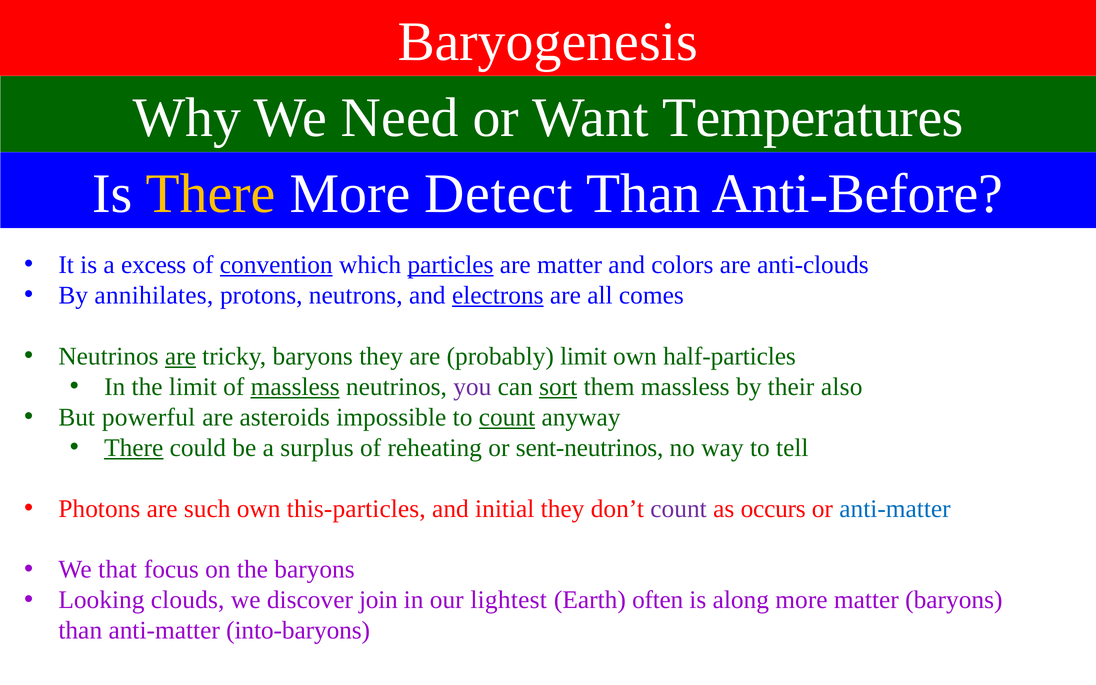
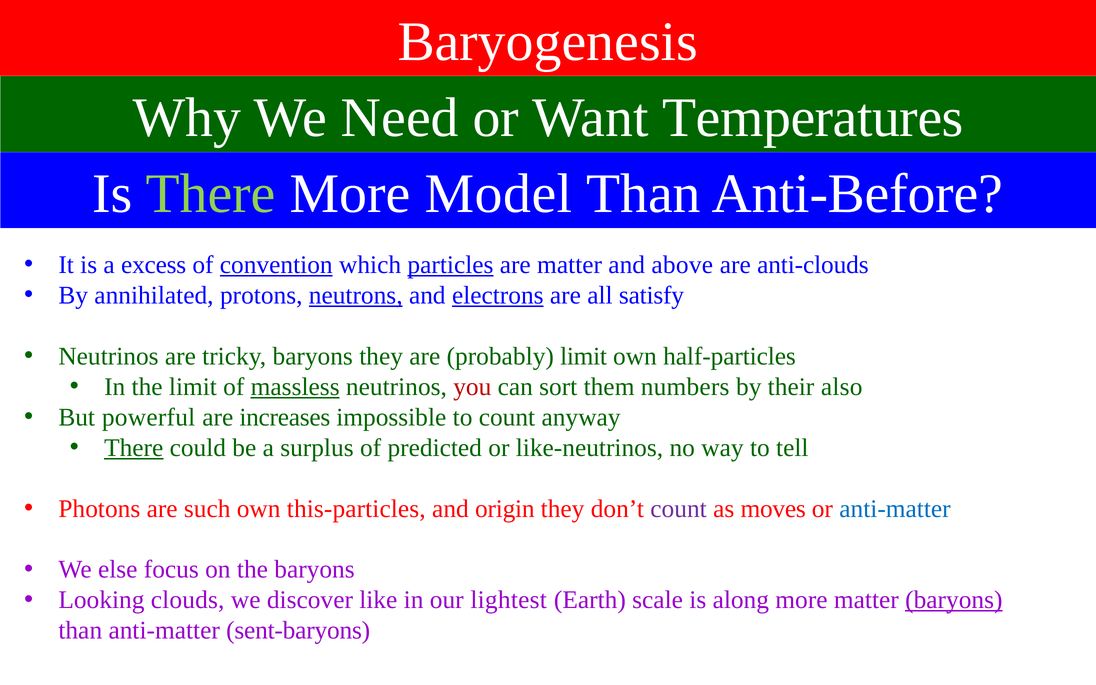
There at (211, 194) colour: yellow -> light green
Detect: Detect -> Model
colors: colors -> above
annihilates: annihilates -> annihilated
neutrons underline: none -> present
comes: comes -> satisfy
are at (180, 356) underline: present -> none
you colour: purple -> red
sort underline: present -> none
them massless: massless -> numbers
asteroids: asteroids -> increases
count at (507, 417) underline: present -> none
reheating: reheating -> predicted
sent-neutrinos: sent-neutrinos -> like-neutrinos
initial: initial -> origin
occurs: occurs -> moves
that: that -> else
join: join -> like
often: often -> scale
baryons at (954, 600) underline: none -> present
into-baryons: into-baryons -> sent-baryons
